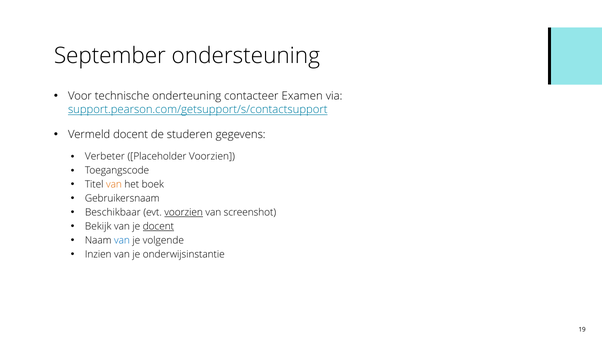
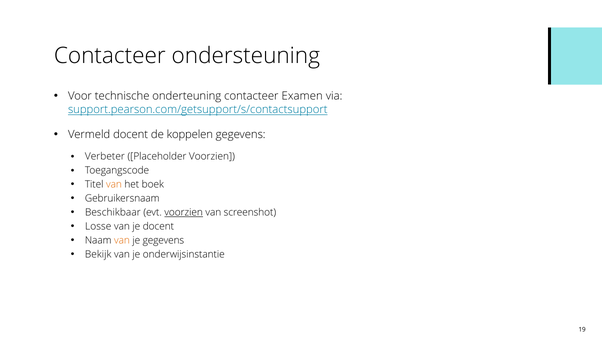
September at (110, 56): September -> Contacteer
studeren: studeren -> koppelen
Bekijk: Bekijk -> Losse
docent at (158, 226) underline: present -> none
van at (122, 240) colour: blue -> orange
je volgende: volgende -> gegevens
Inzien: Inzien -> Bekijk
